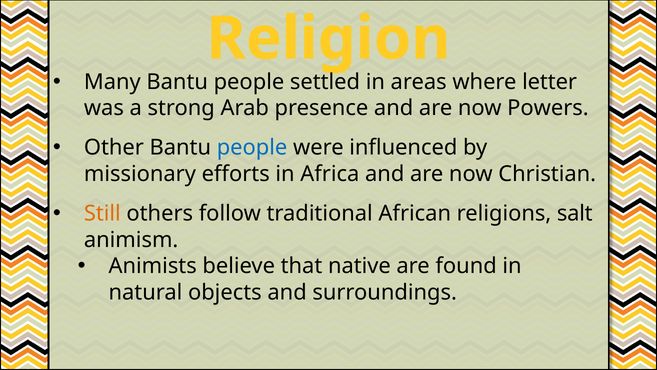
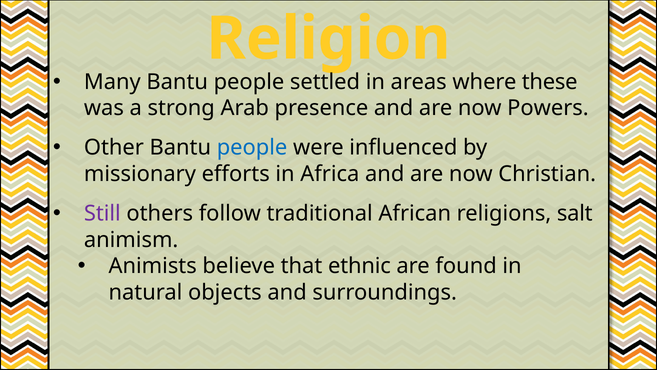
letter: letter -> these
Still colour: orange -> purple
native: native -> ethnic
